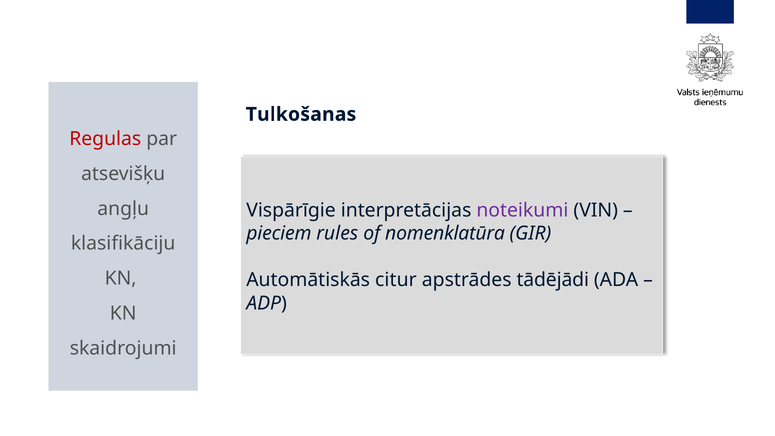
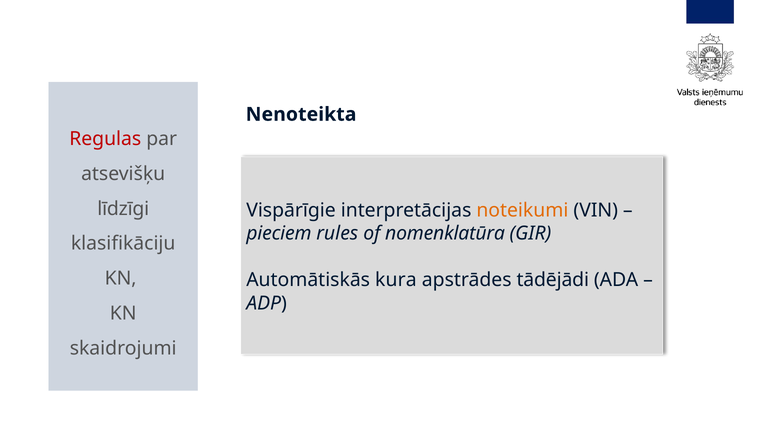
Tulkošanas: Tulkošanas -> Nenoteikta
angļu: angļu -> līdzīgi
noteikumi colour: purple -> orange
citur: citur -> kura
